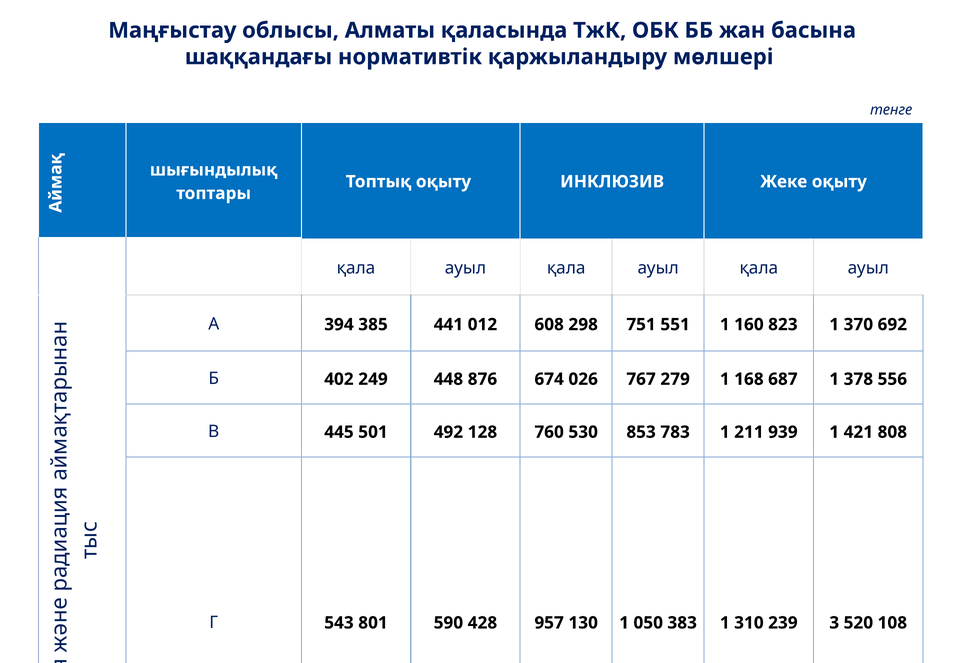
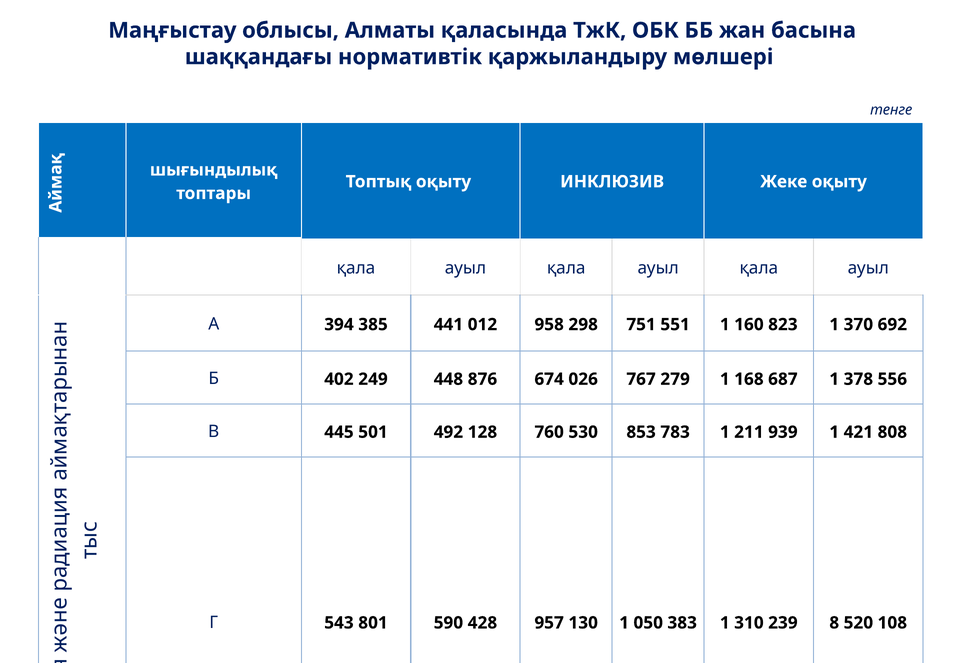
608: 608 -> 958
3: 3 -> 8
